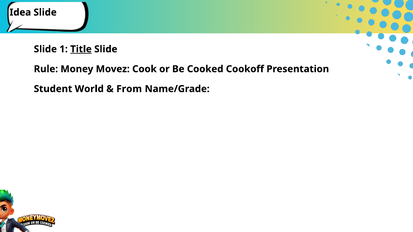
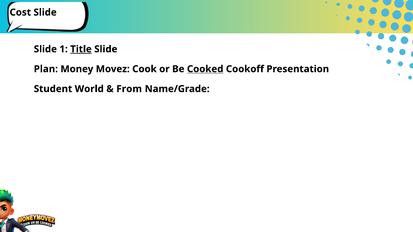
Idea: Idea -> Cost
Rule: Rule -> Plan
Cooked underline: none -> present
